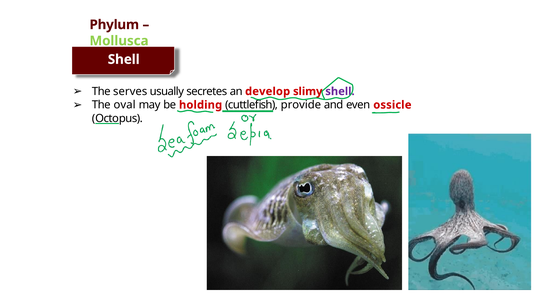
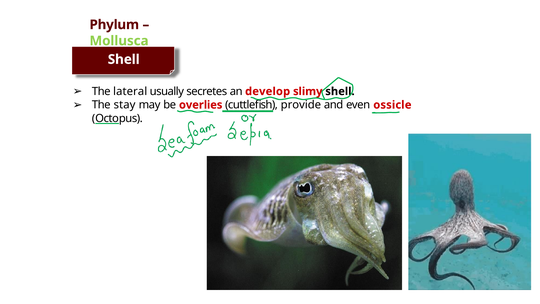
serves: serves -> lateral
shell at (340, 91) colour: purple -> black
oval: oval -> stay
holding: holding -> overlies
